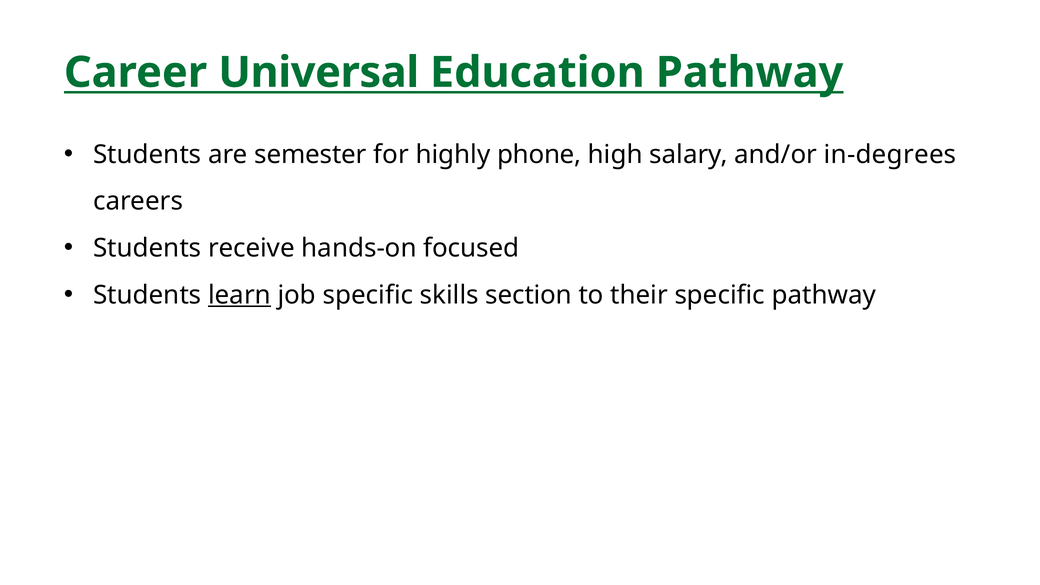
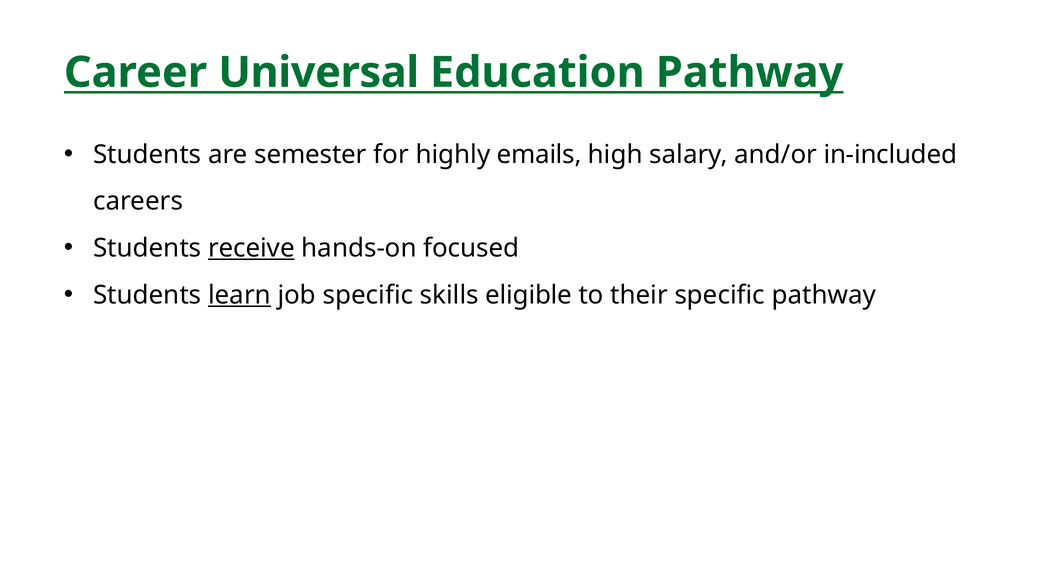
phone: phone -> emails
in-degrees: in-degrees -> in-included
receive underline: none -> present
section: section -> eligible
